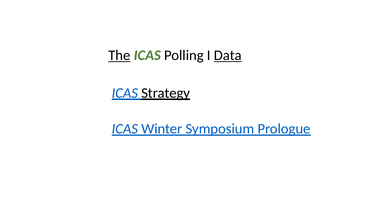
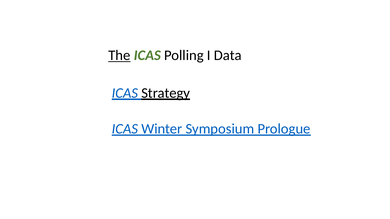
Data underline: present -> none
